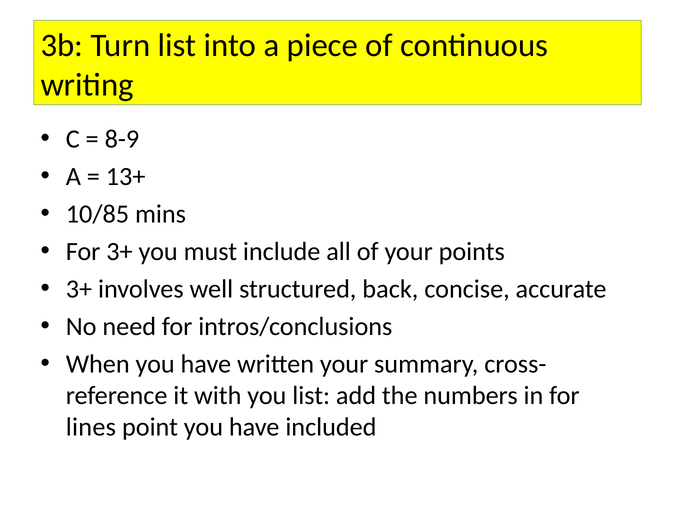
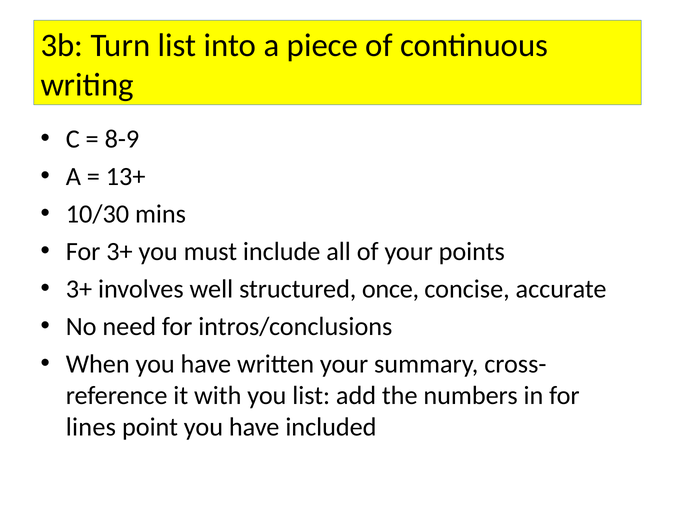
10/85: 10/85 -> 10/30
back: back -> once
